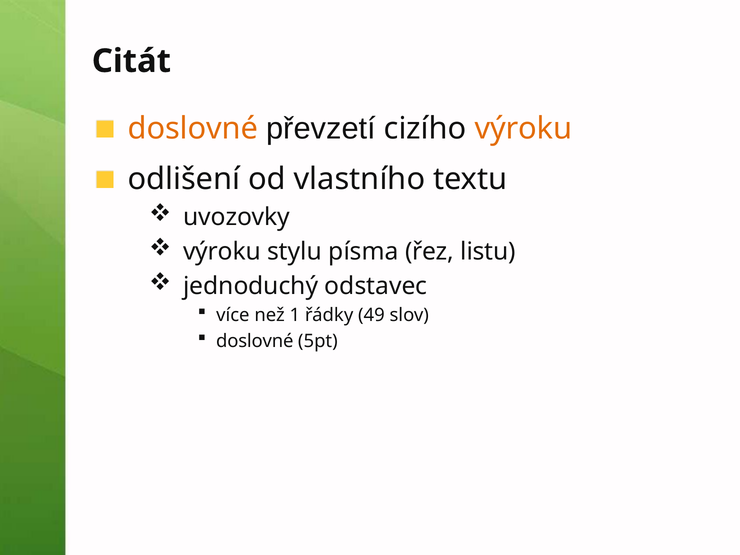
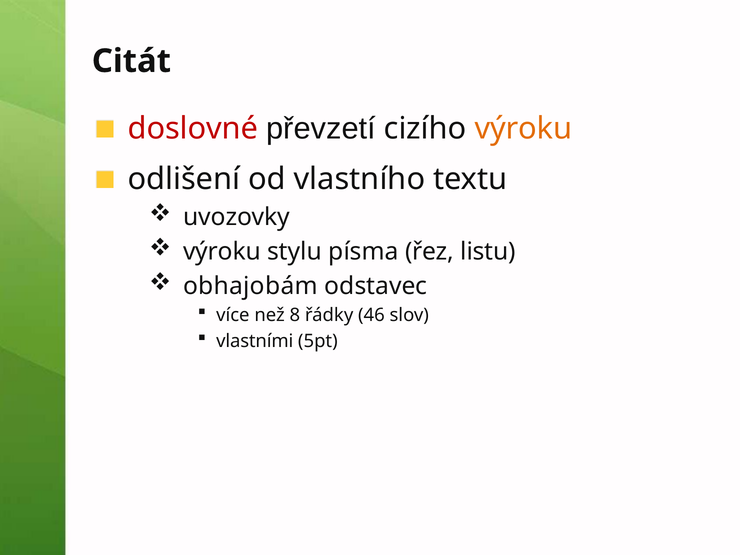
doslovné at (193, 129) colour: orange -> red
jednoduchý: jednoduchý -> obhajobám
1: 1 -> 8
49: 49 -> 46
doslovné at (255, 341): doslovné -> vlastními
